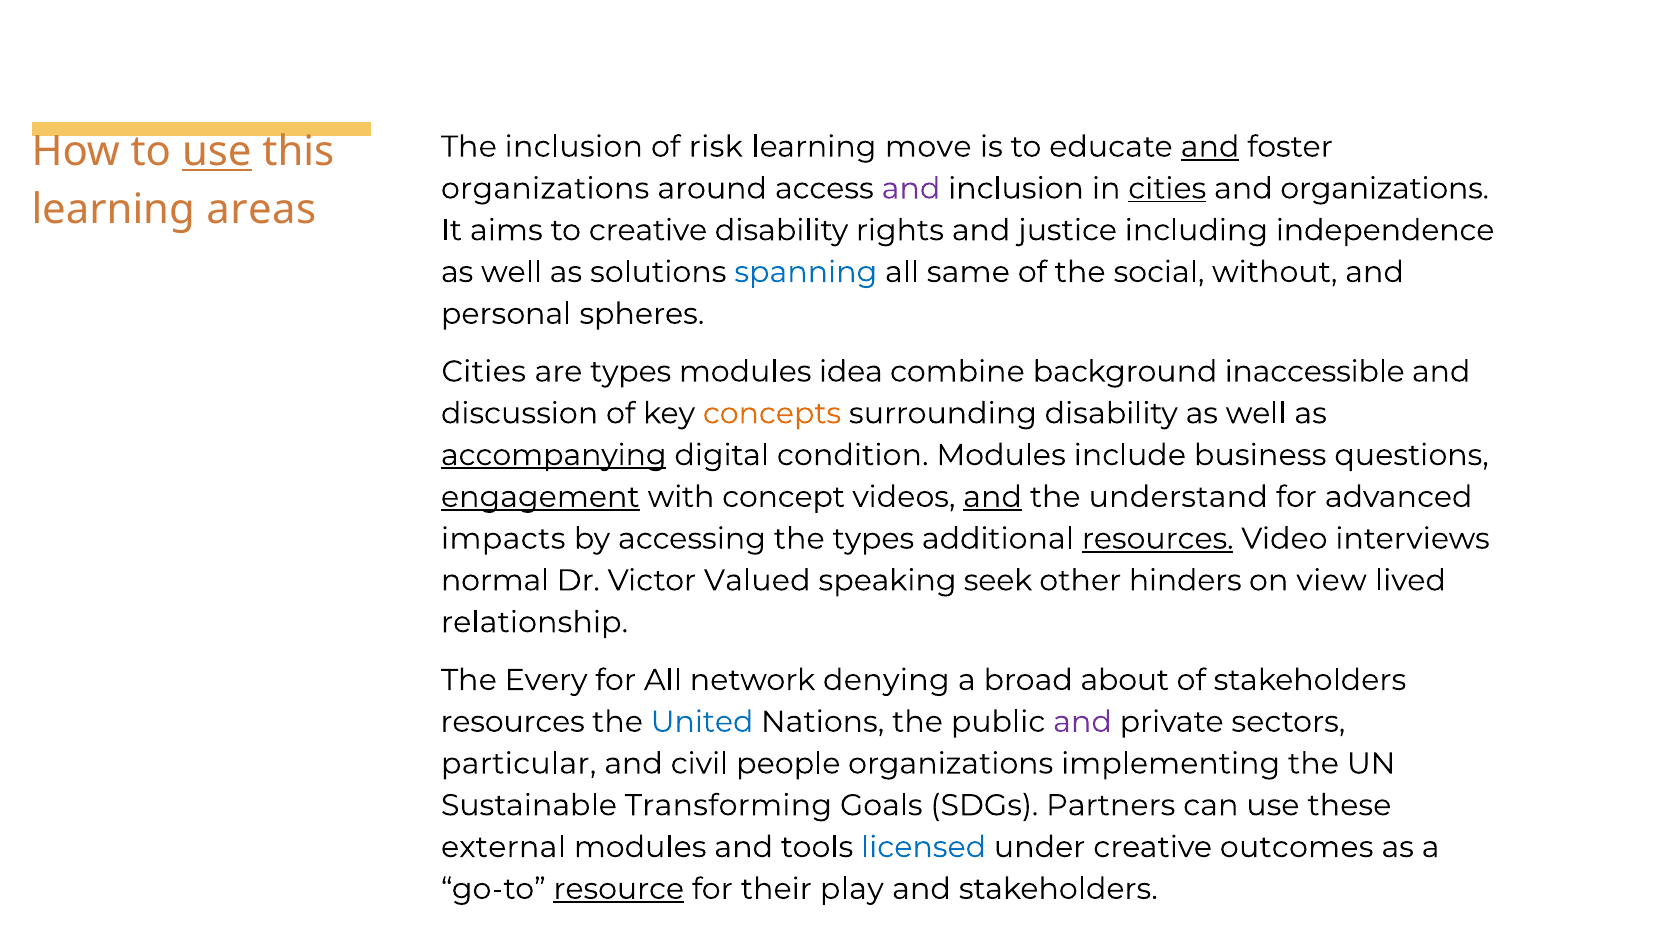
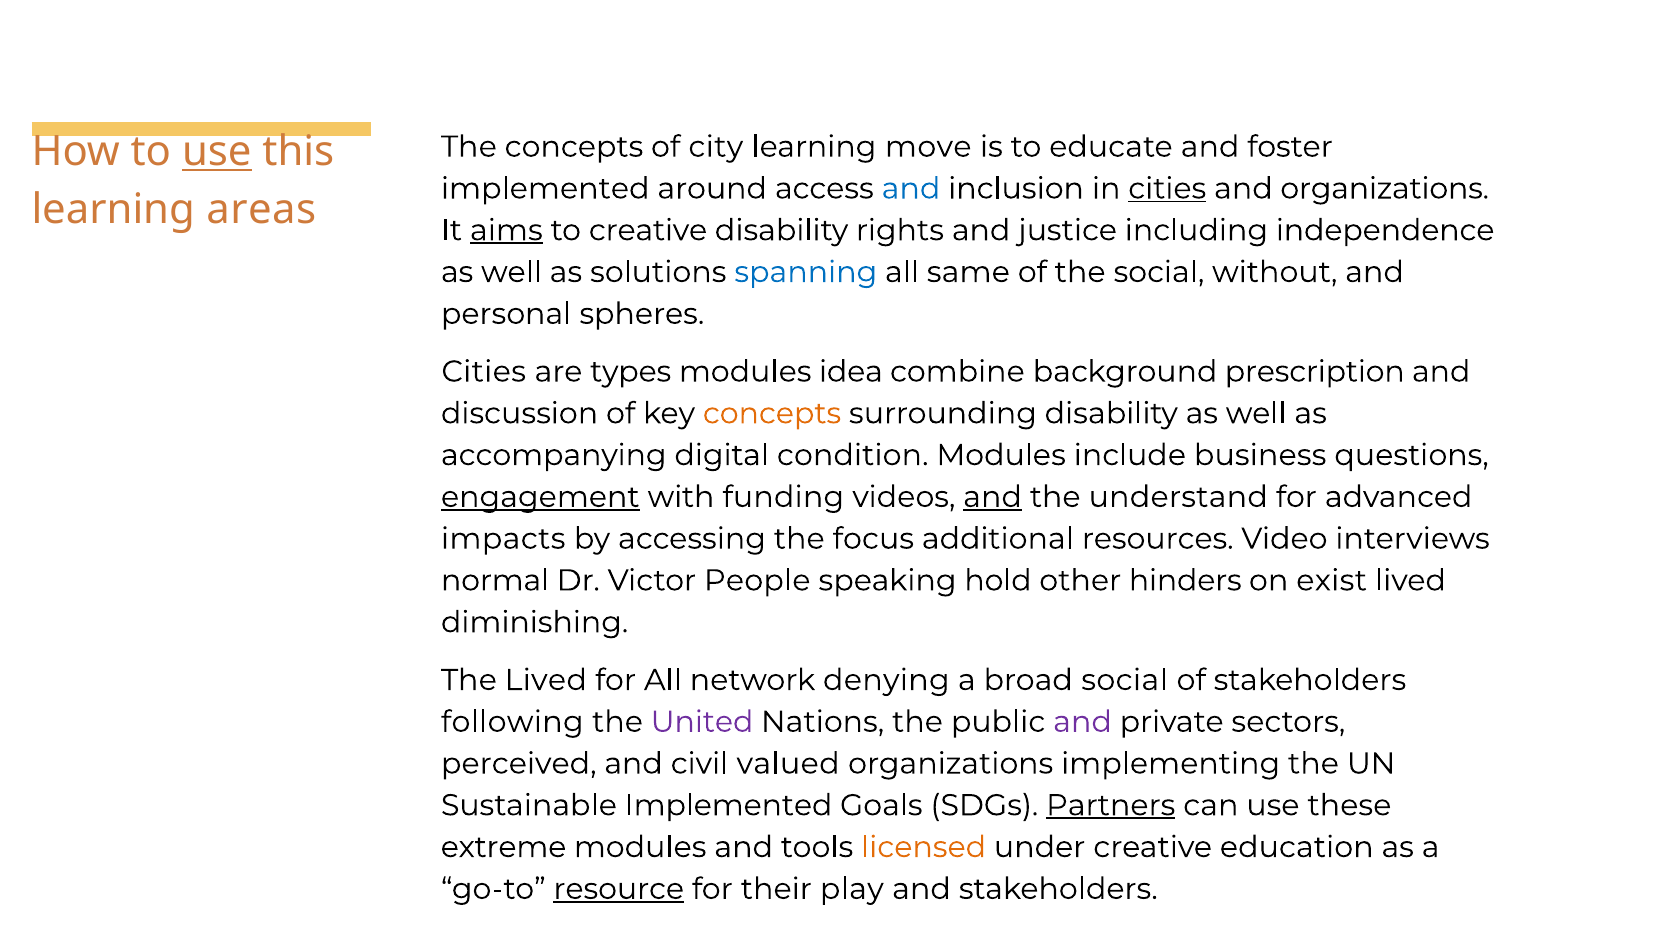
The inclusion: inclusion -> concepts
risk: risk -> city
and at (1210, 147) underline: present -> none
organizations at (545, 188): organizations -> implemented
and at (911, 188) colour: purple -> blue
aims underline: none -> present
inaccessible: inaccessible -> prescription
accompanying underline: present -> none
concept: concept -> funding
the types: types -> focus
resources at (1158, 538) underline: present -> none
Valued: Valued -> People
seek: seek -> hold
view: view -> exist
relationship: relationship -> diminishing
The Every: Every -> Lived
broad about: about -> social
resources at (513, 721): resources -> following
United colour: blue -> purple
particular: particular -> perceived
people: people -> valued
Sustainable Transforming: Transforming -> Implemented
Partners underline: none -> present
external: external -> extreme
licensed colour: blue -> orange
outcomes: outcomes -> education
